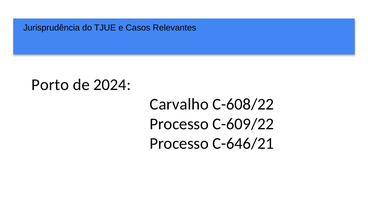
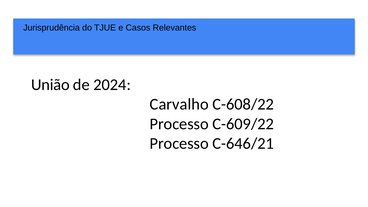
Porto: Porto -> União
